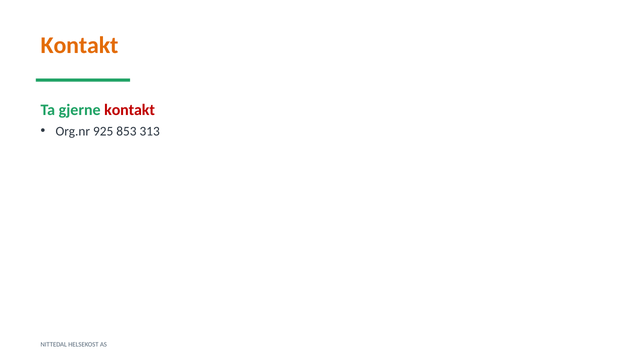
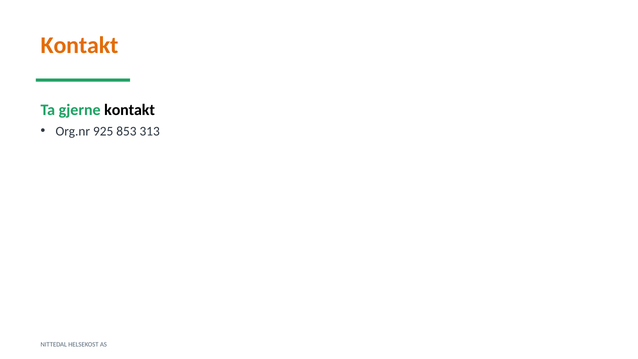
kontakt at (130, 110) colour: red -> black
